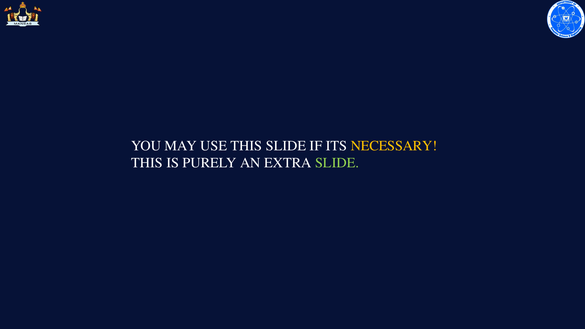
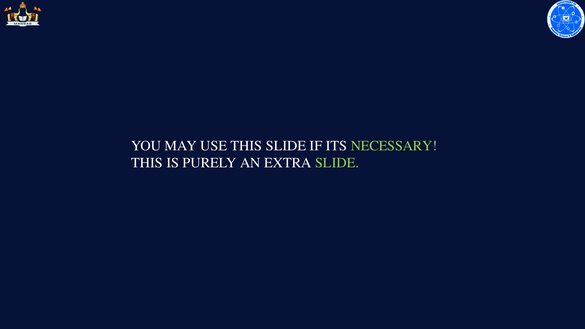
NECESSARY colour: yellow -> light green
